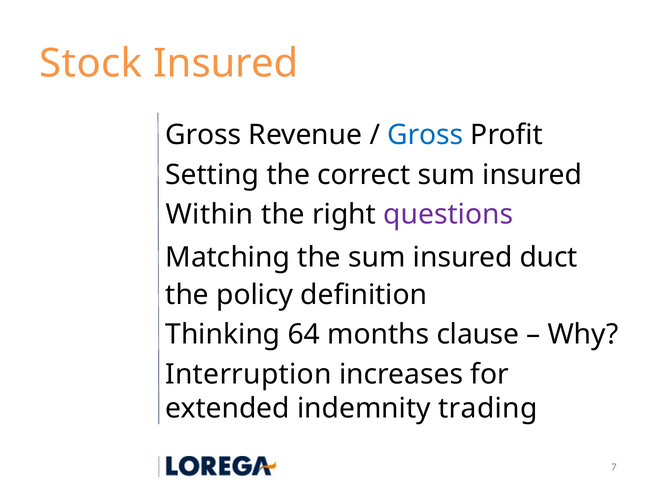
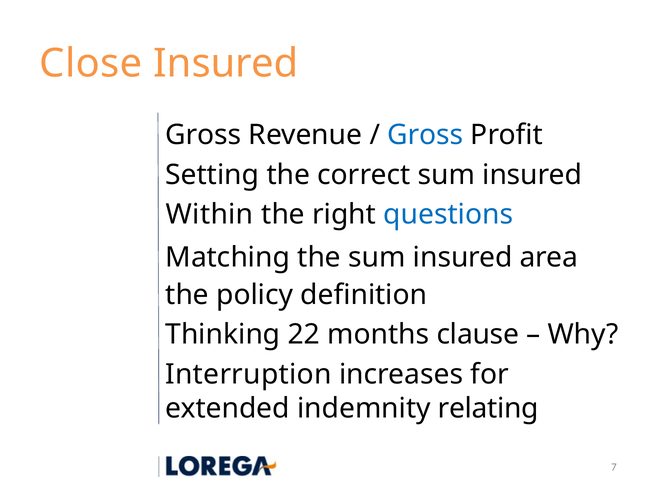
Stock: Stock -> Close
questions colour: purple -> blue
duct: duct -> area
64: 64 -> 22
trading: trading -> relating
